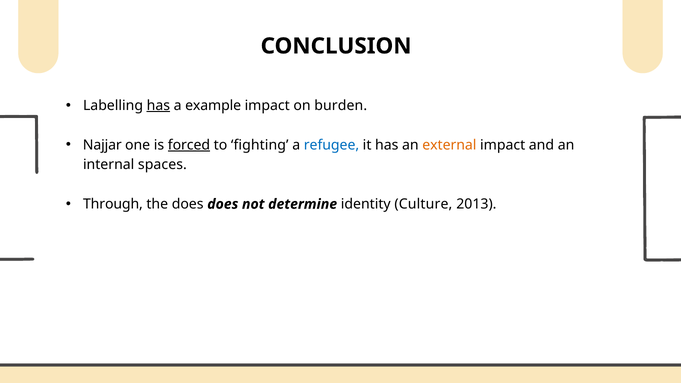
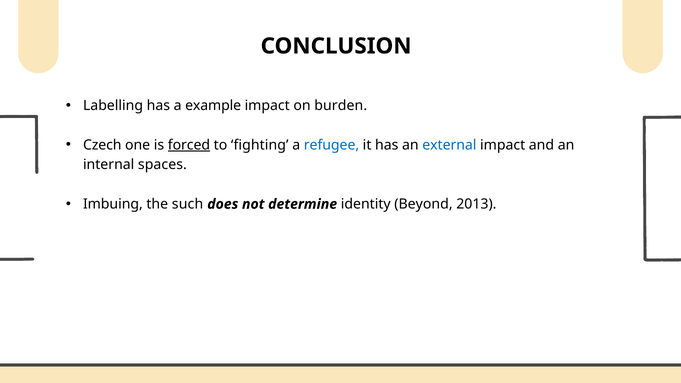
has at (158, 106) underline: present -> none
Najjar: Najjar -> Czech
external colour: orange -> blue
Through: Through -> Imbuing
the does: does -> such
Culture: Culture -> Beyond
